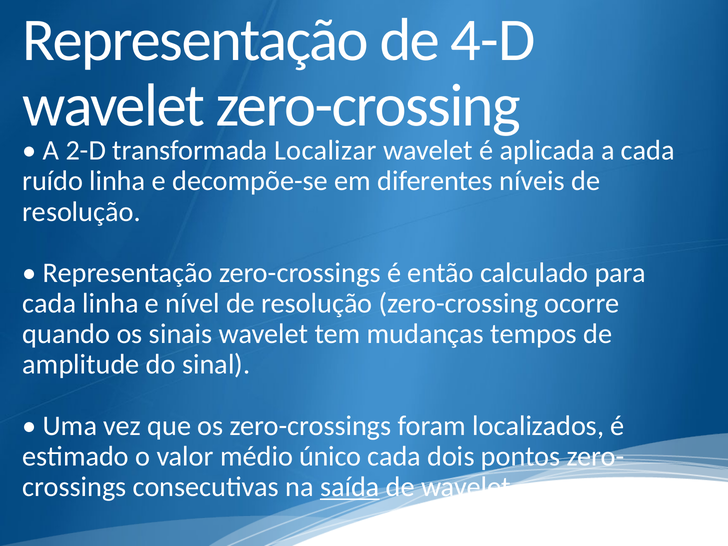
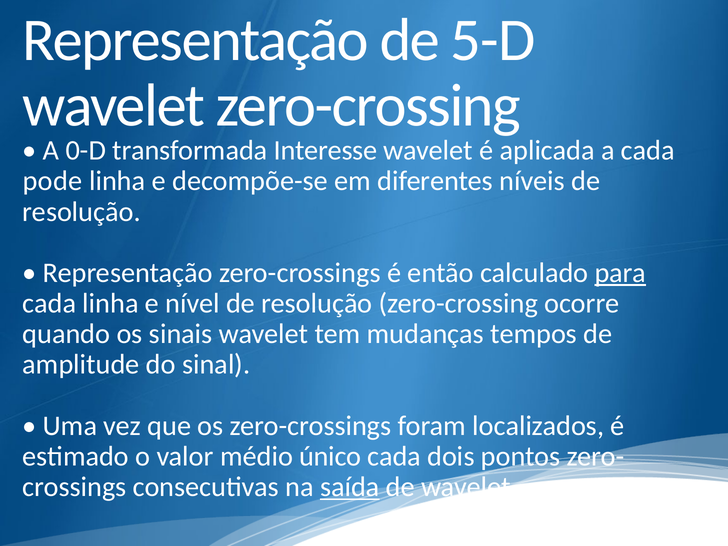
4-D: 4-D -> 5-D
2-D: 2-D -> 0-D
Localizar: Localizar -> Interesse
ruído: ruído -> pode
para underline: none -> present
